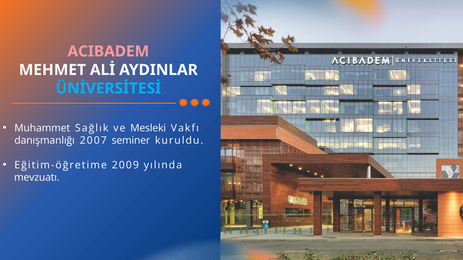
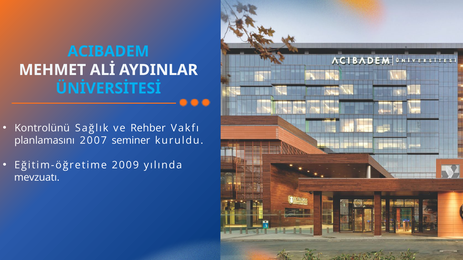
ACIBADEM colour: pink -> light blue
Muhammet: Muhammet -> Kontrolünü
Mesleki: Mesleki -> Rehber
danışmanlığı: danışmanlığı -> planlamasını
